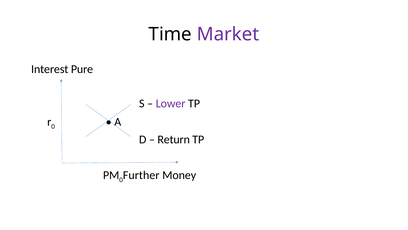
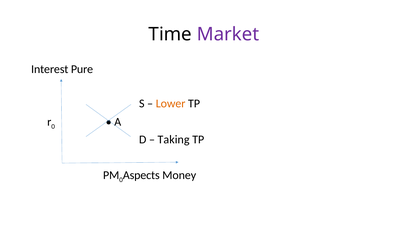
Lower colour: purple -> orange
Return: Return -> Taking
Further: Further -> Aspects
